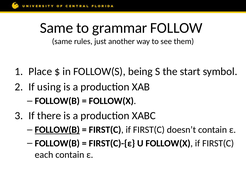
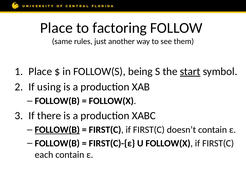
Same at (57, 28): Same -> Place
grammar: grammar -> factoring
start underline: none -> present
